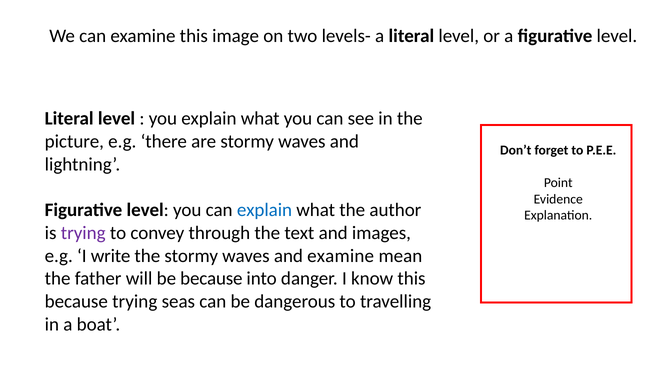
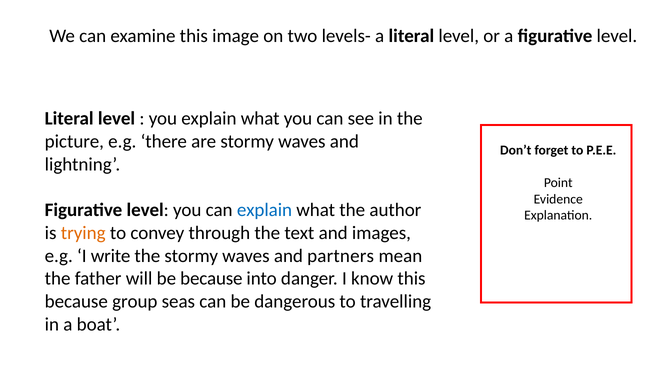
trying at (83, 233) colour: purple -> orange
and examine: examine -> partners
because trying: trying -> group
